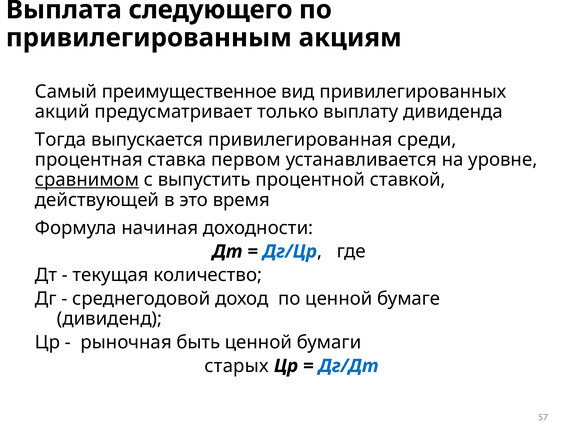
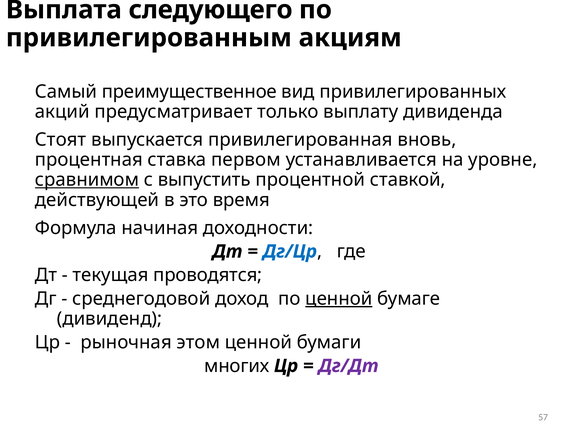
Тогда: Тогда -> Стоят
среди: среди -> вновь
количество: количество -> проводятся
ценной at (339, 299) underline: none -> present
быть: быть -> этом
старых: старых -> многих
Дг/Дт colour: blue -> purple
